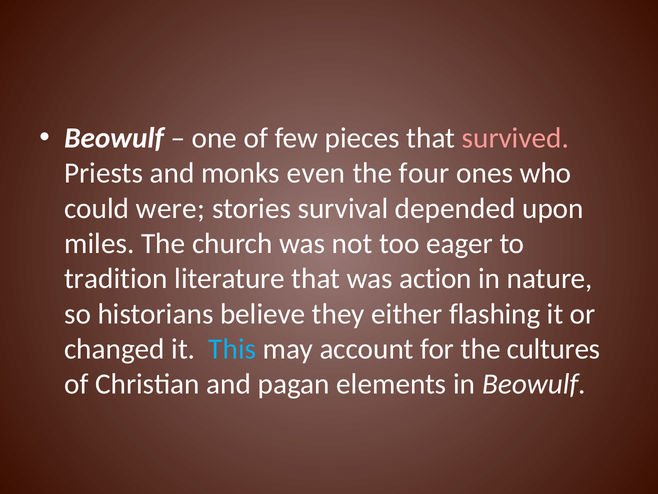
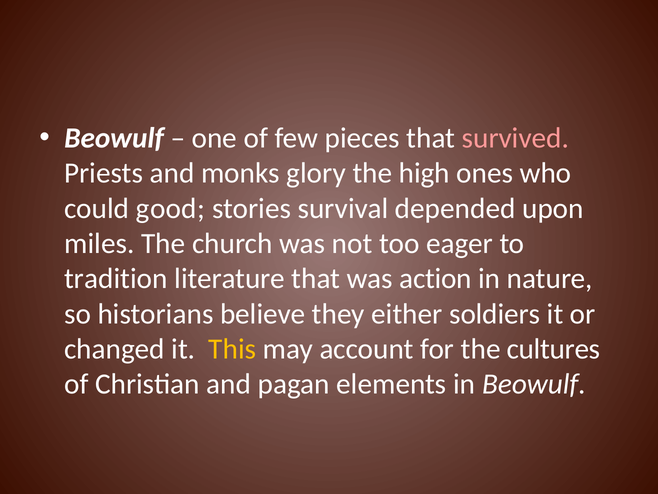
even: even -> glory
four: four -> high
were: were -> good
flashing: flashing -> soldiers
This colour: light blue -> yellow
